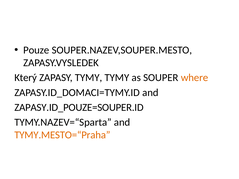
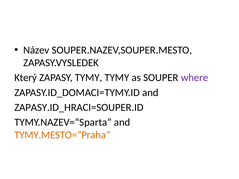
Pouze: Pouze -> Název
where colour: orange -> purple
ZAPASY.ID_POUZE=SOUPER.ID: ZAPASY.ID_POUZE=SOUPER.ID -> ZAPASY.ID_HRACI=SOUPER.ID
